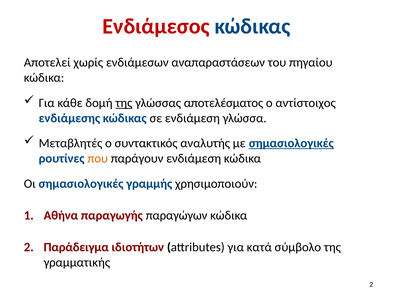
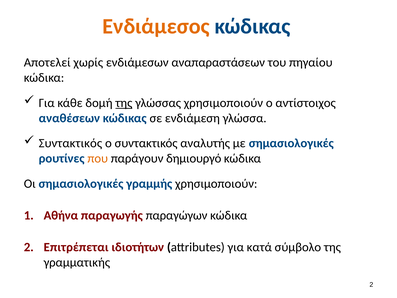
Ενδιάμεσος colour: red -> orange
γλώσσας αποτελέσματος: αποτελέσματος -> χρησιμοποιούν
ενδιάμεσης: ενδιάμεσης -> αναθέσεων
Μεταβλητές at (70, 143): Μεταβλητές -> Συντακτικός
σημασιολογικές at (291, 143) underline: present -> none
παράγουν ενδιάμεση: ενδιάμεση -> δημιουργό
Παράδειγμα: Παράδειγμα -> Επιτρέπεται
